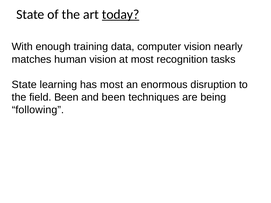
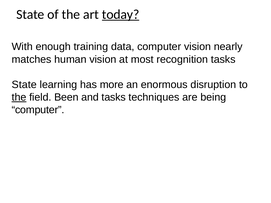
has most: most -> more
the at (19, 97) underline: none -> present
and been: been -> tasks
following at (38, 110): following -> computer
